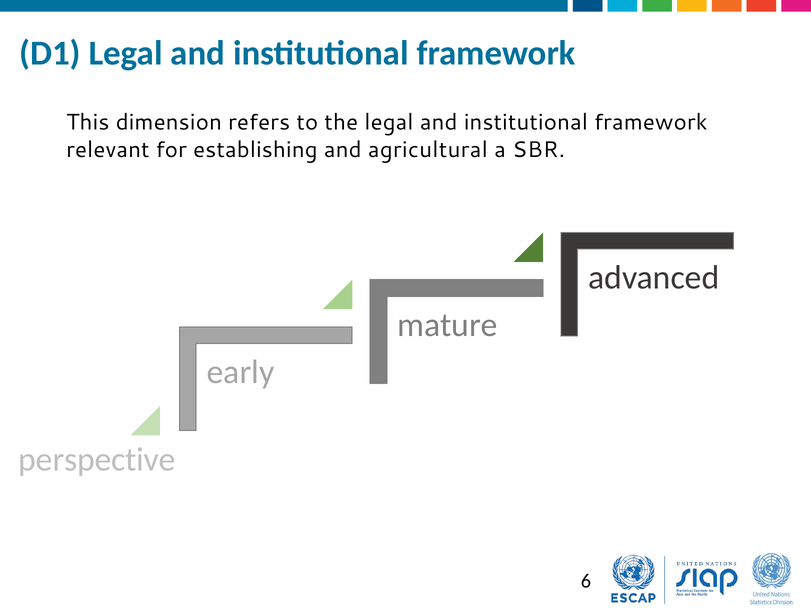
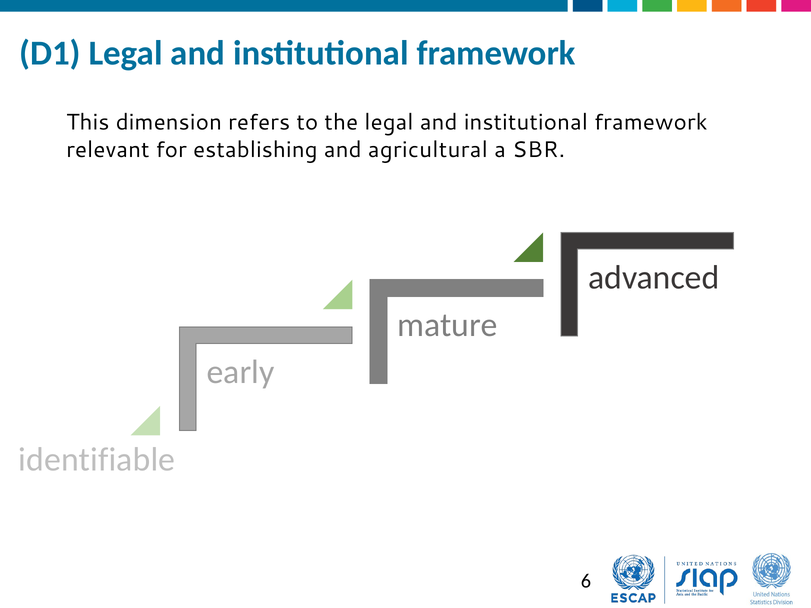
perspective: perspective -> identifiable
